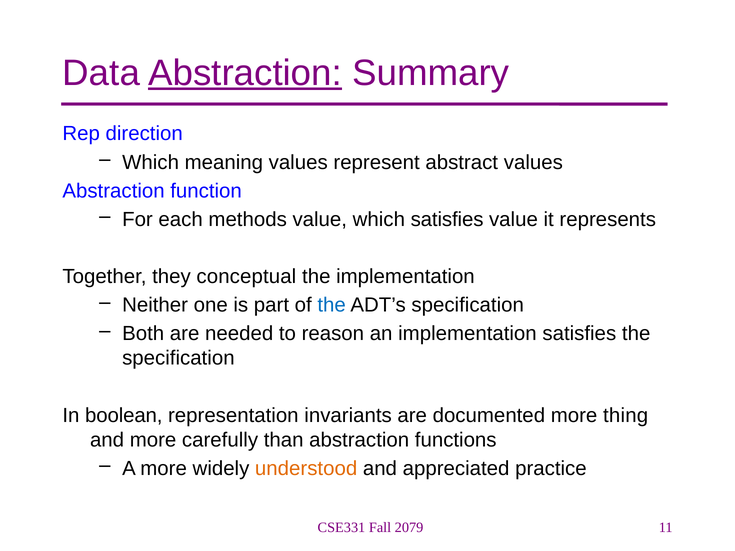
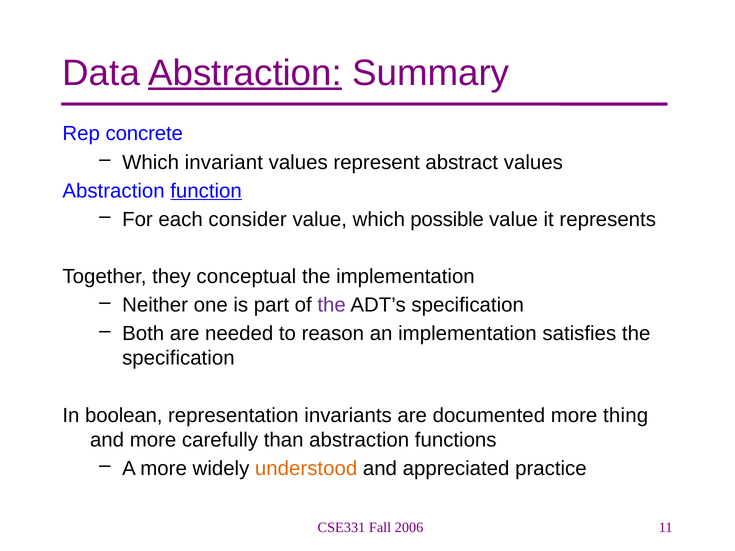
direction: direction -> concrete
meaning: meaning -> invariant
function underline: none -> present
methods: methods -> consider
which satisfies: satisfies -> possible
the at (332, 305) colour: blue -> purple
2079: 2079 -> 2006
